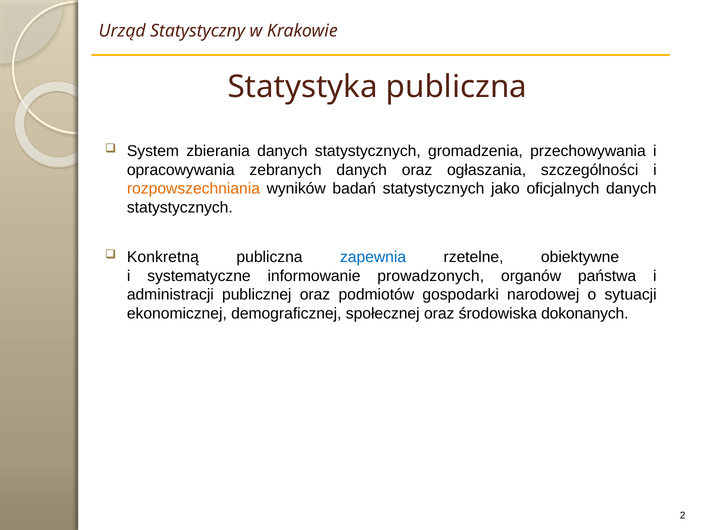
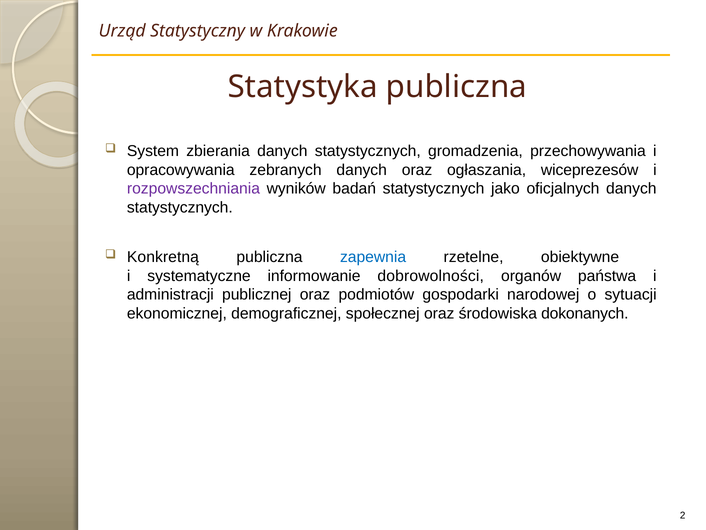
szczególności: szczególności -> wiceprezesów
rozpowszechniania colour: orange -> purple
prowadzonych: prowadzonych -> dobrowolności
